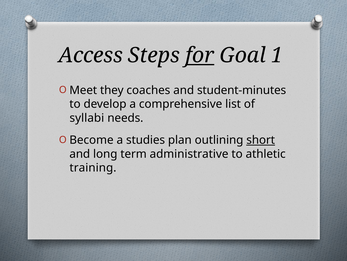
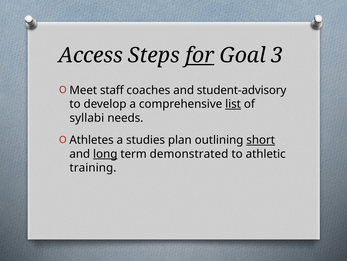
1: 1 -> 3
they: they -> staff
student-minutes: student-minutes -> student-advisory
list underline: none -> present
Become: Become -> Athletes
long underline: none -> present
administrative: administrative -> demonstrated
